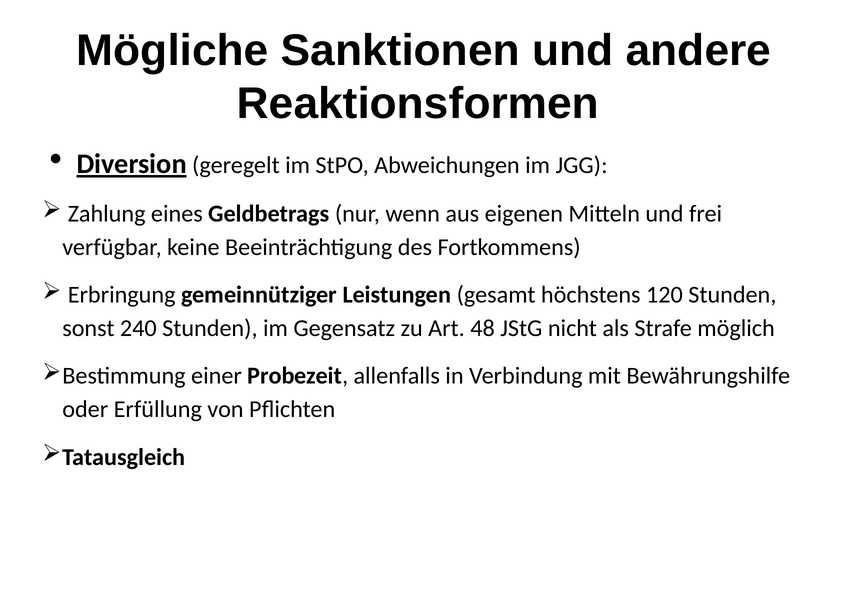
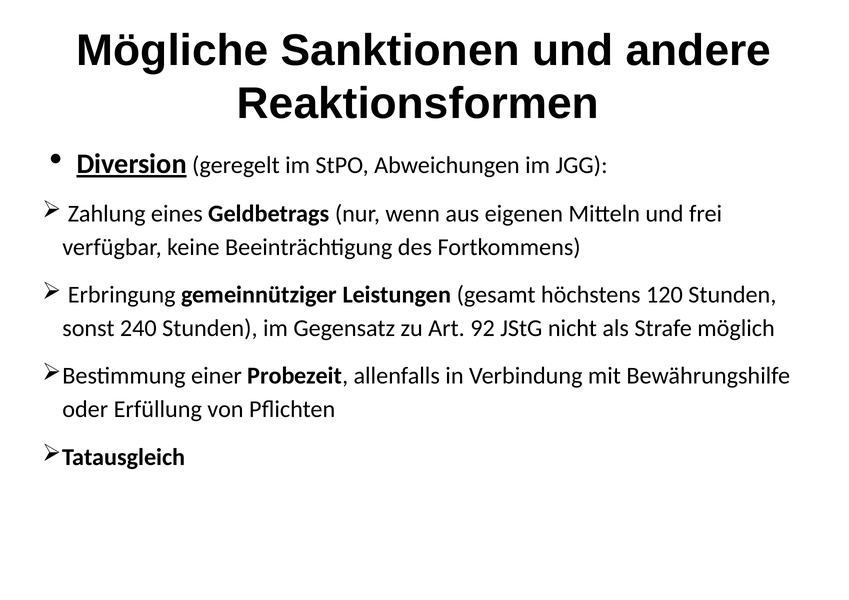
48: 48 -> 92
